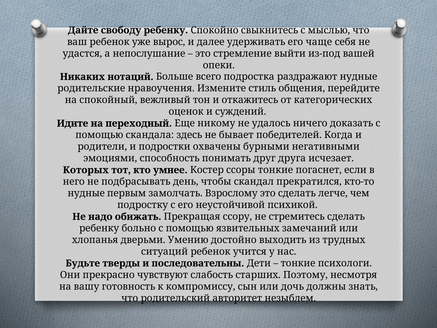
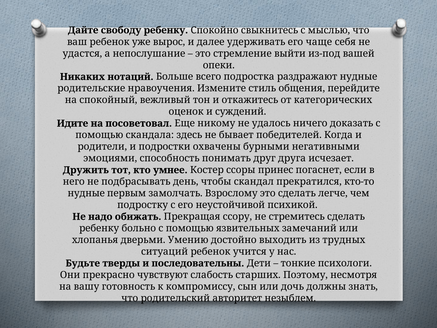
переходный: переходный -> посоветовал
Которых: Которых -> Дружить
ссоры тонкие: тонкие -> принес
